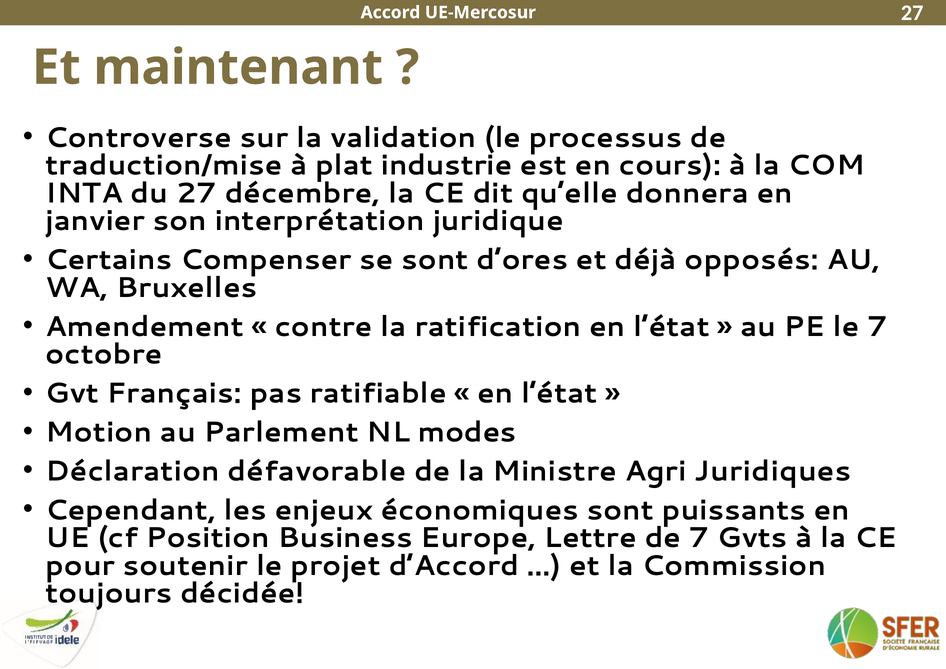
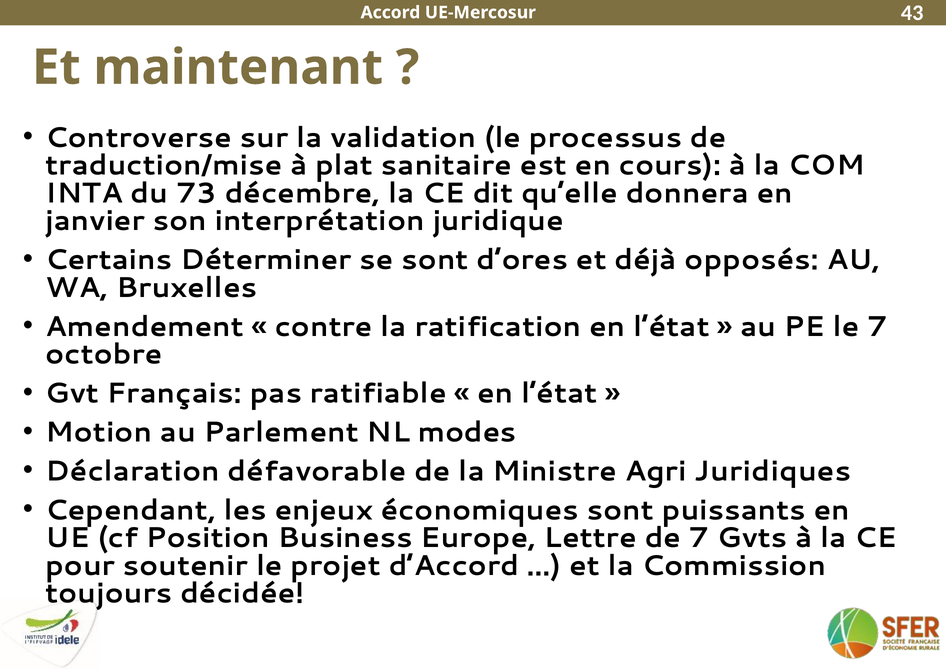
27 at (912, 13): 27 -> 43
industrie: industrie -> sanitaire
du 27: 27 -> 73
Compenser: Compenser -> Déterminer
